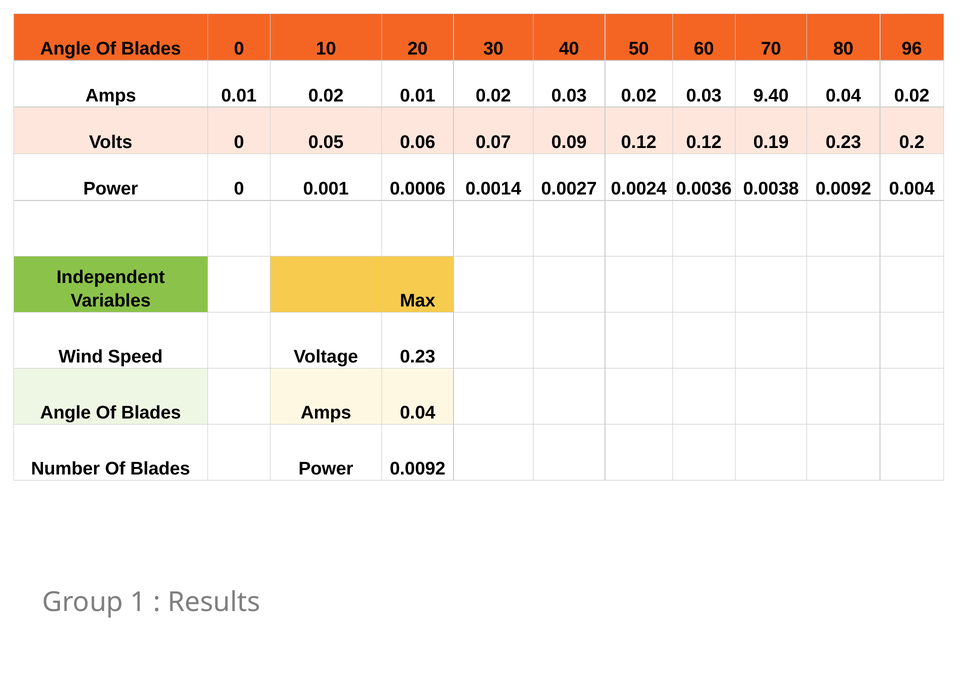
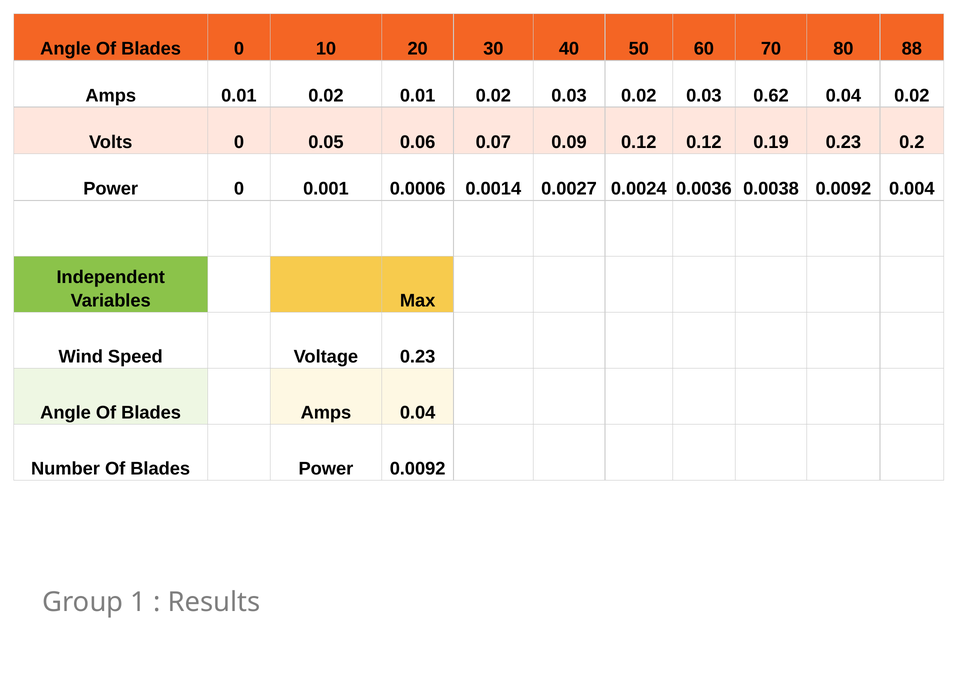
96: 96 -> 88
9.40: 9.40 -> 0.62
